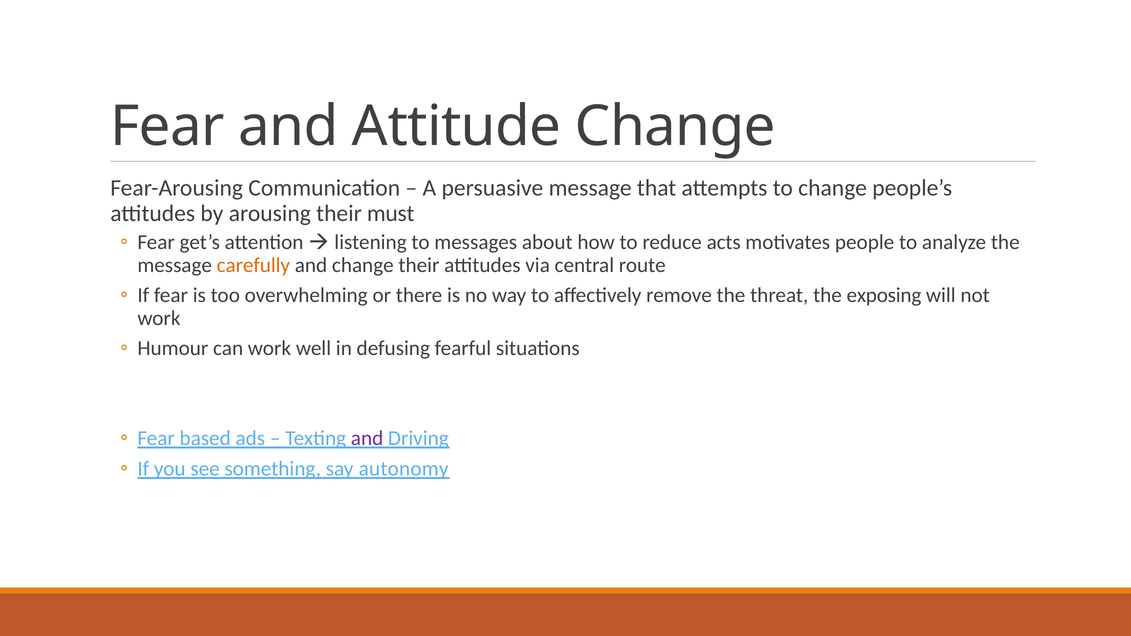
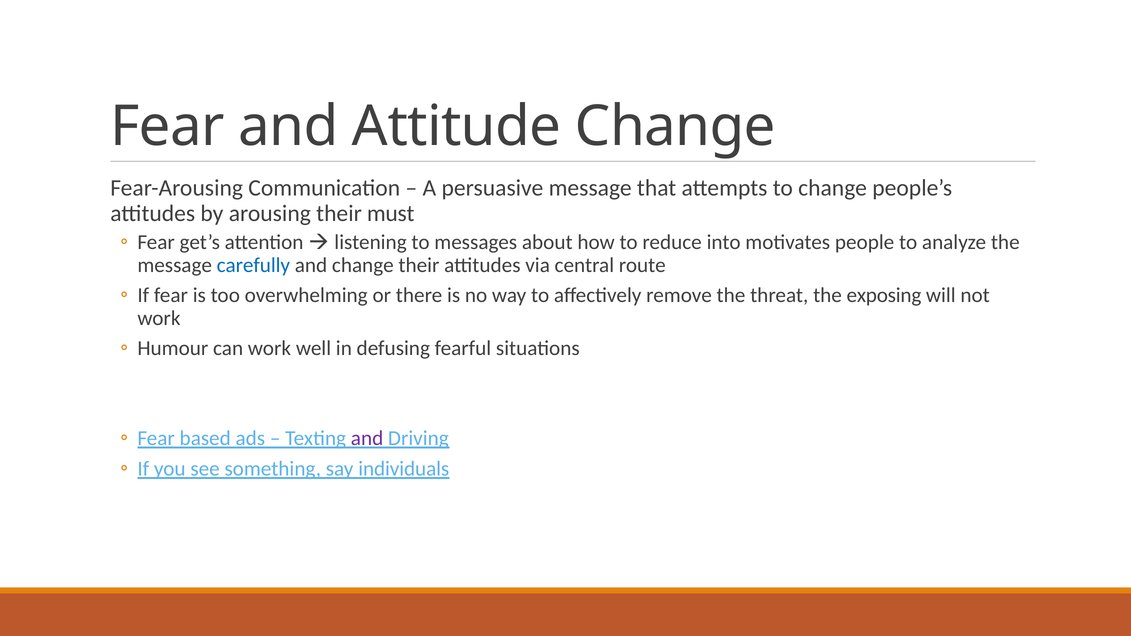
acts: acts -> into
carefully colour: orange -> blue
autonomy: autonomy -> individuals
